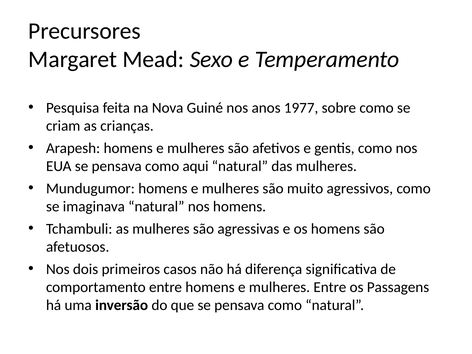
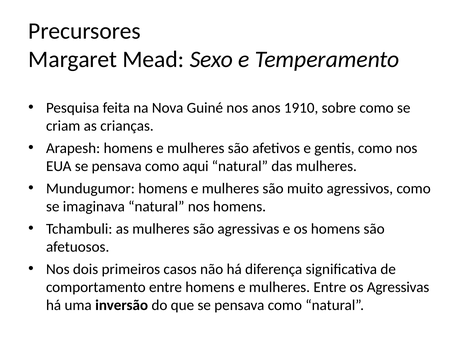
1977: 1977 -> 1910
os Passagens: Passagens -> Agressivas
